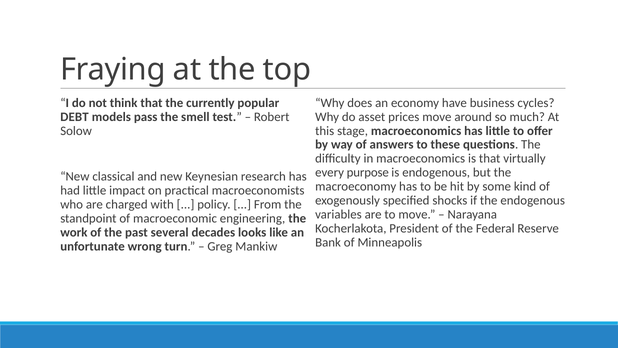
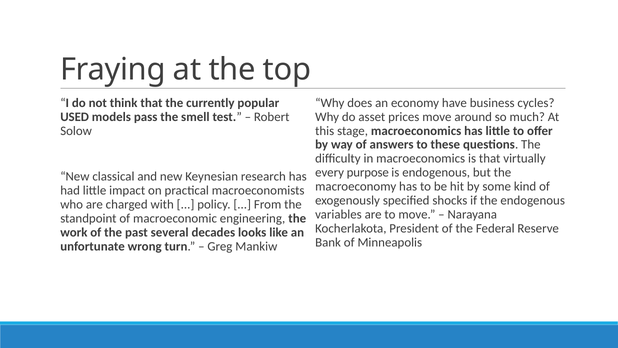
DEBT: DEBT -> USED
